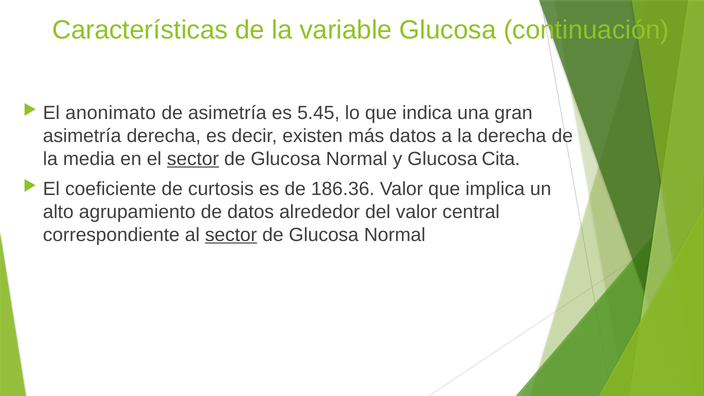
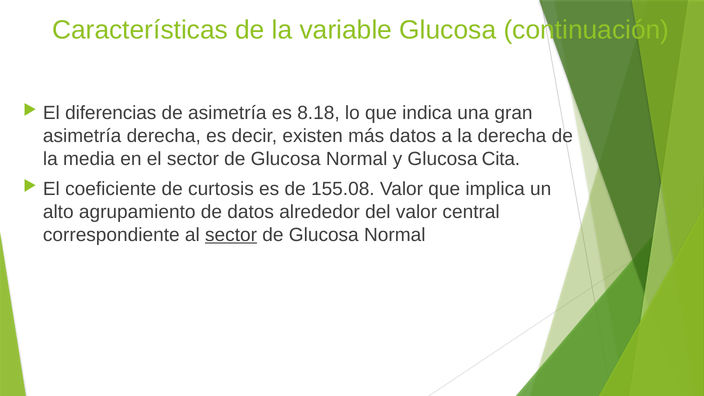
anonimato: anonimato -> diferencias
5.45: 5.45 -> 8.18
sector at (193, 159) underline: present -> none
186.36: 186.36 -> 155.08
